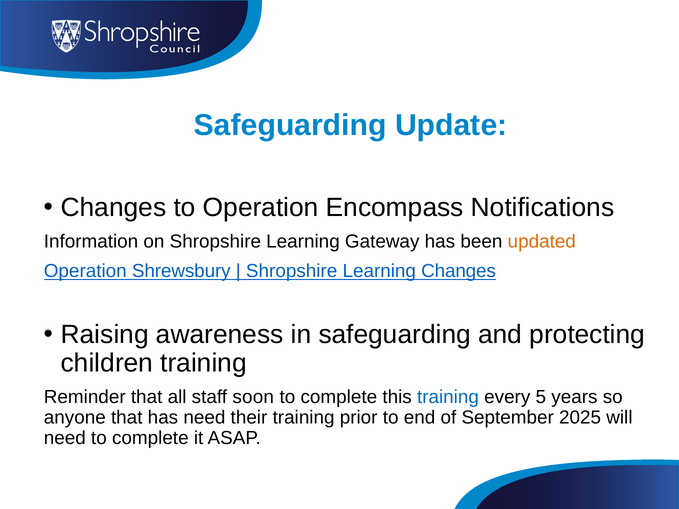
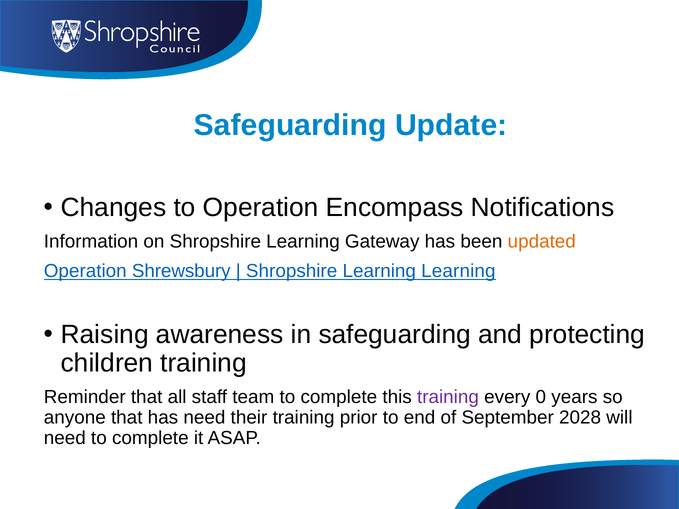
Learning Changes: Changes -> Learning
soon: soon -> team
training at (448, 397) colour: blue -> purple
5: 5 -> 0
2025: 2025 -> 2028
